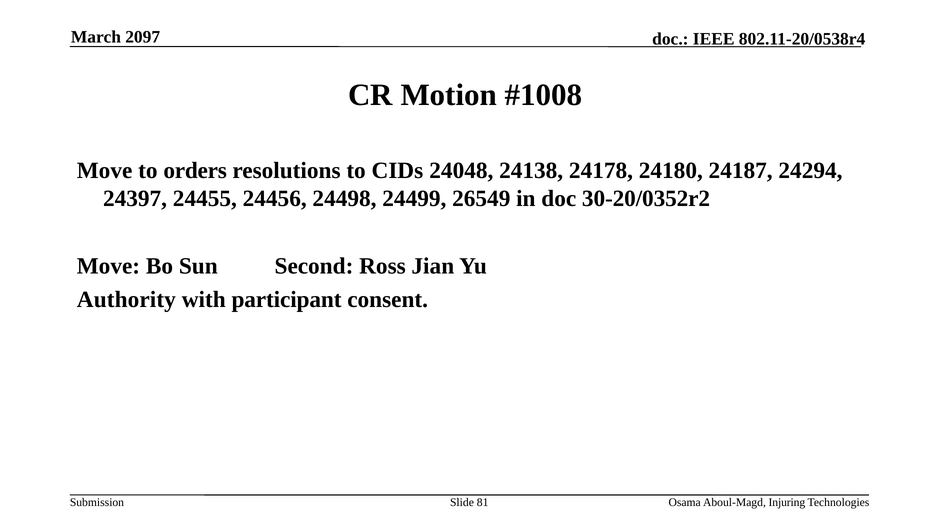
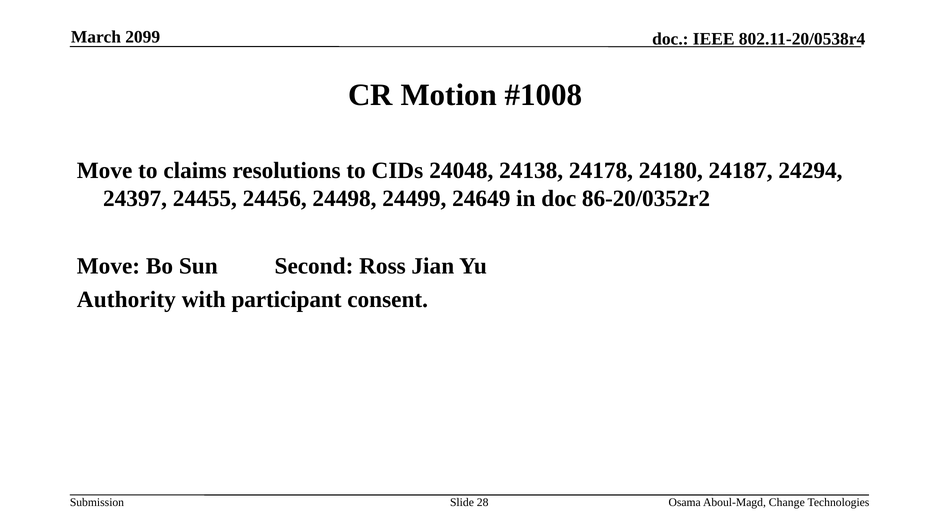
2097: 2097 -> 2099
orders: orders -> claims
26549: 26549 -> 24649
30-20/0352r2: 30-20/0352r2 -> 86-20/0352r2
81: 81 -> 28
Injuring: Injuring -> Change
